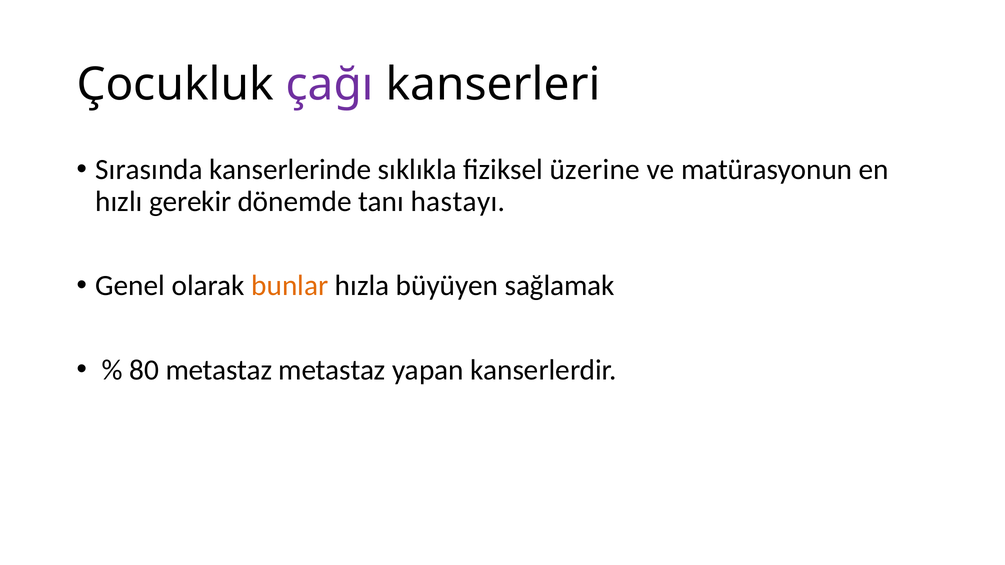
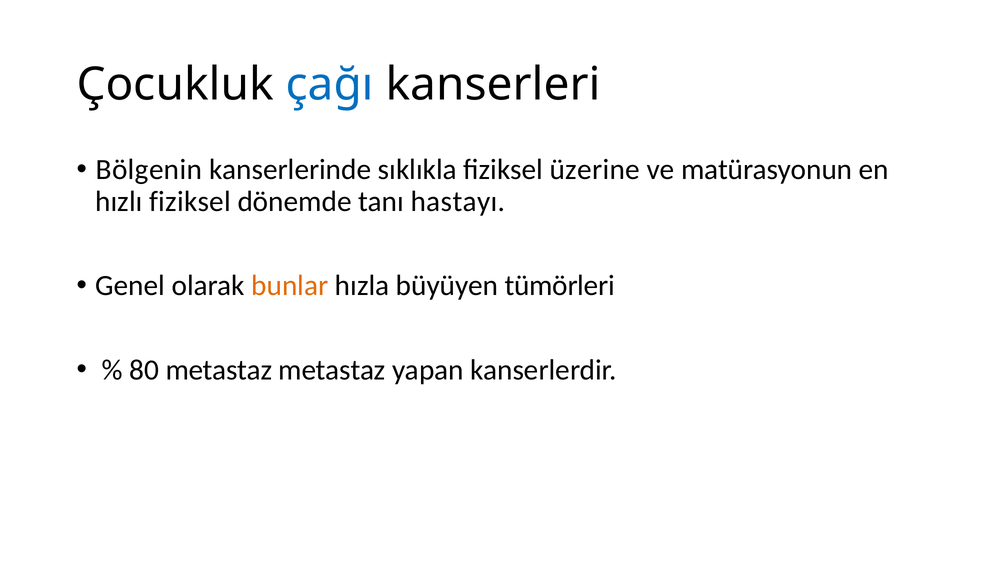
çağı colour: purple -> blue
Sırasında: Sırasında -> Bölgenin
hızlı gerekir: gerekir -> fiziksel
sağlamak: sağlamak -> tümörleri
